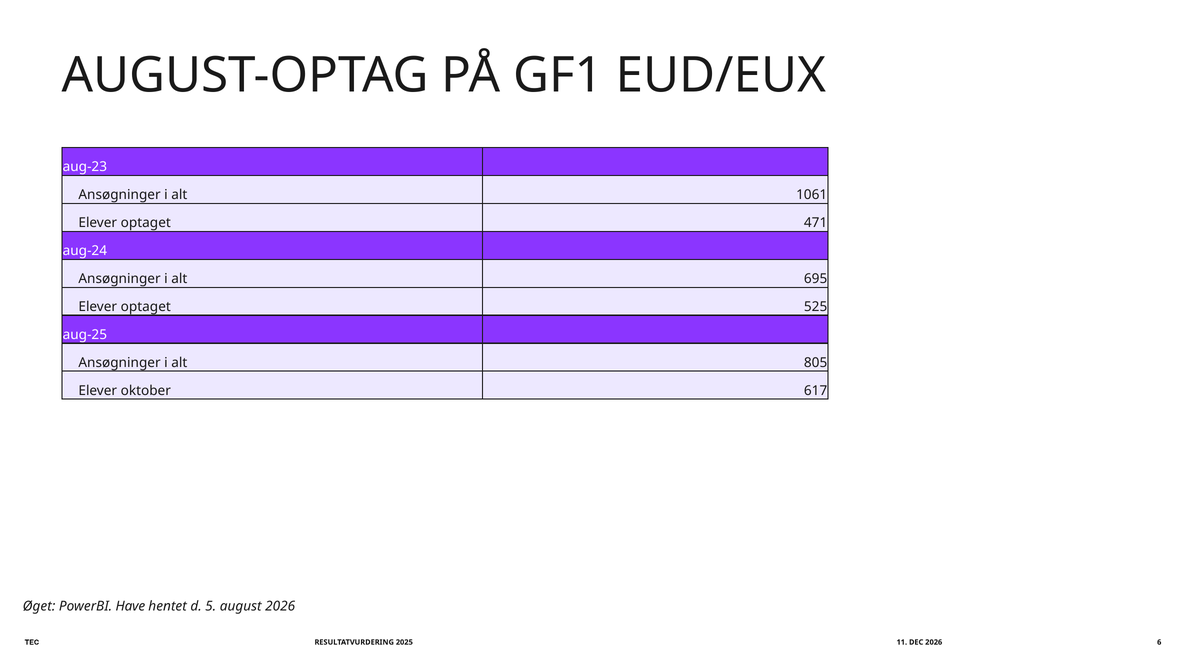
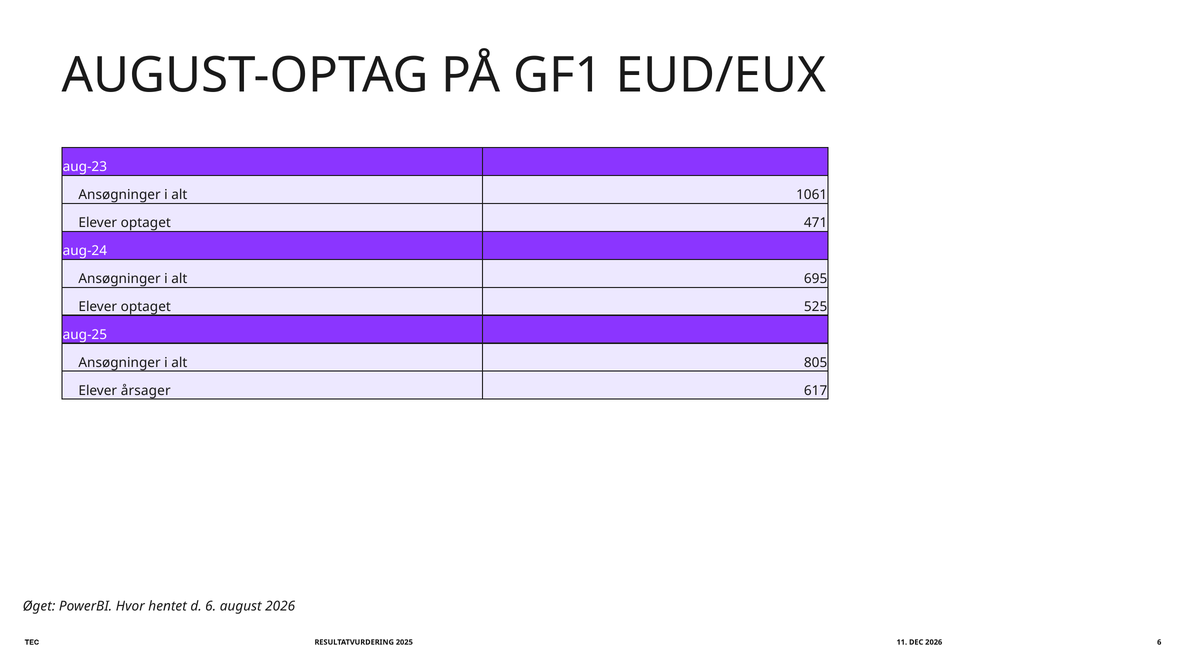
oktober: oktober -> årsager
Have: Have -> Hvor
d 5: 5 -> 6
